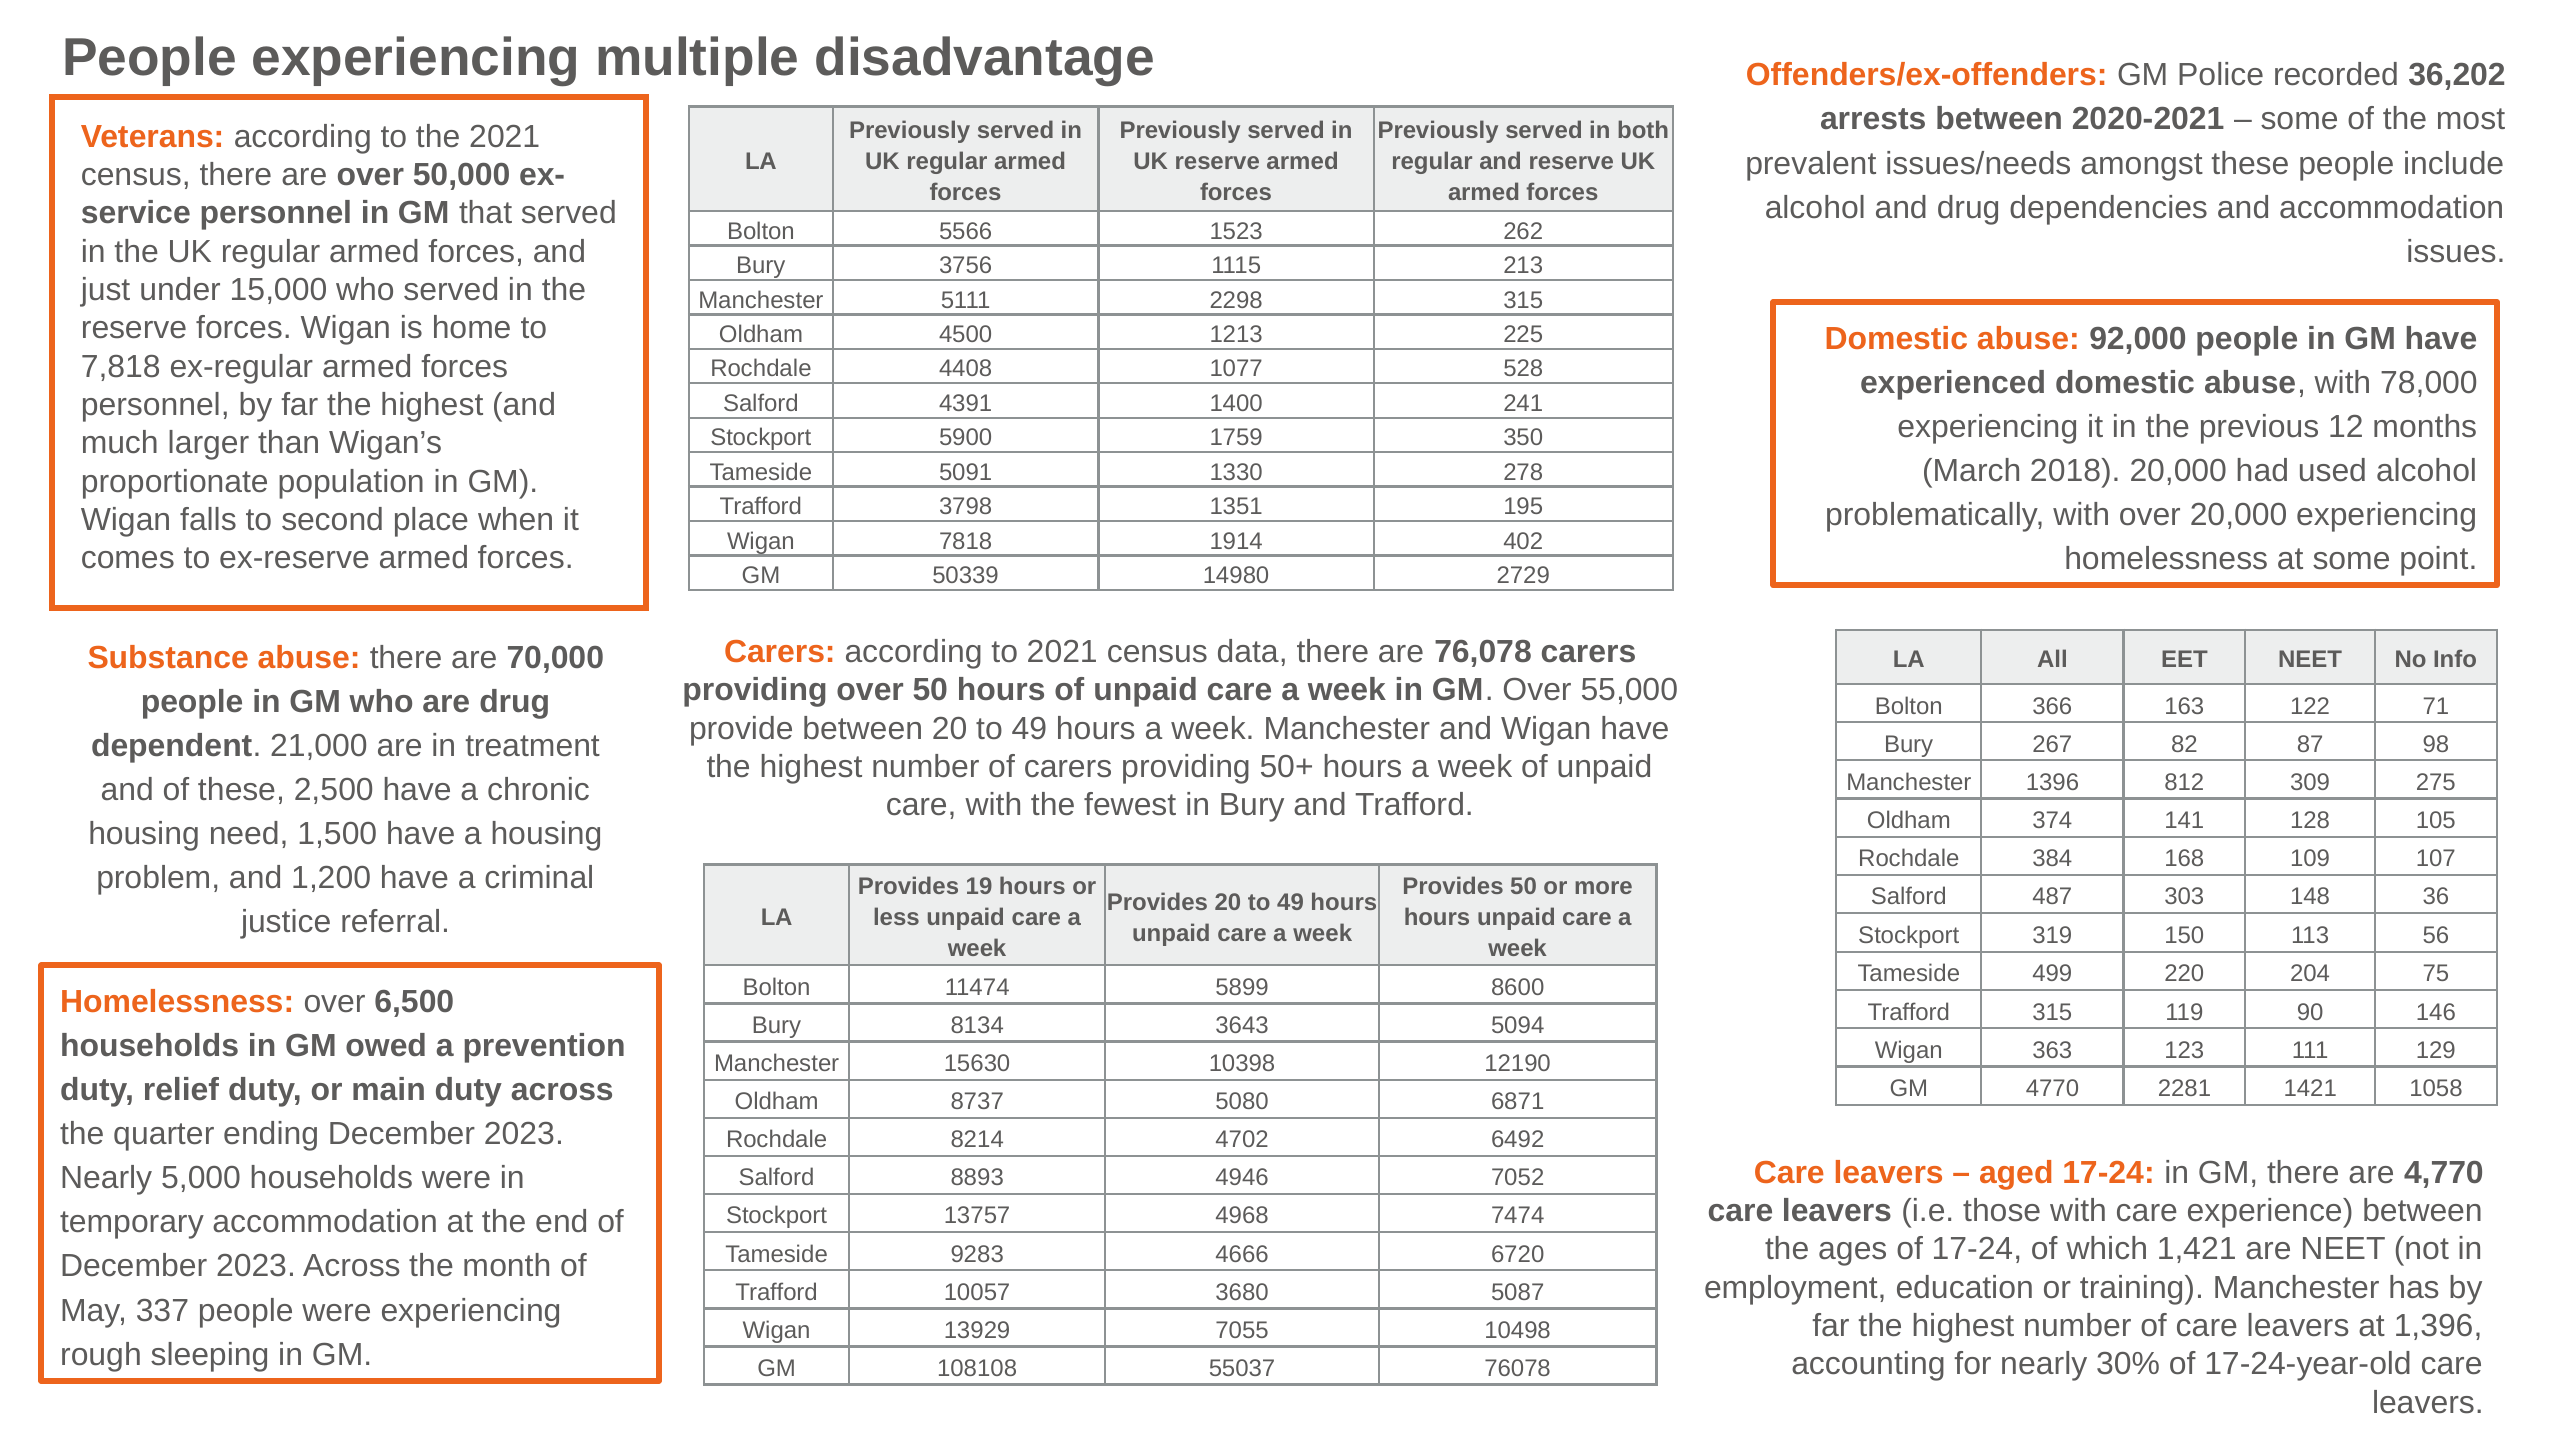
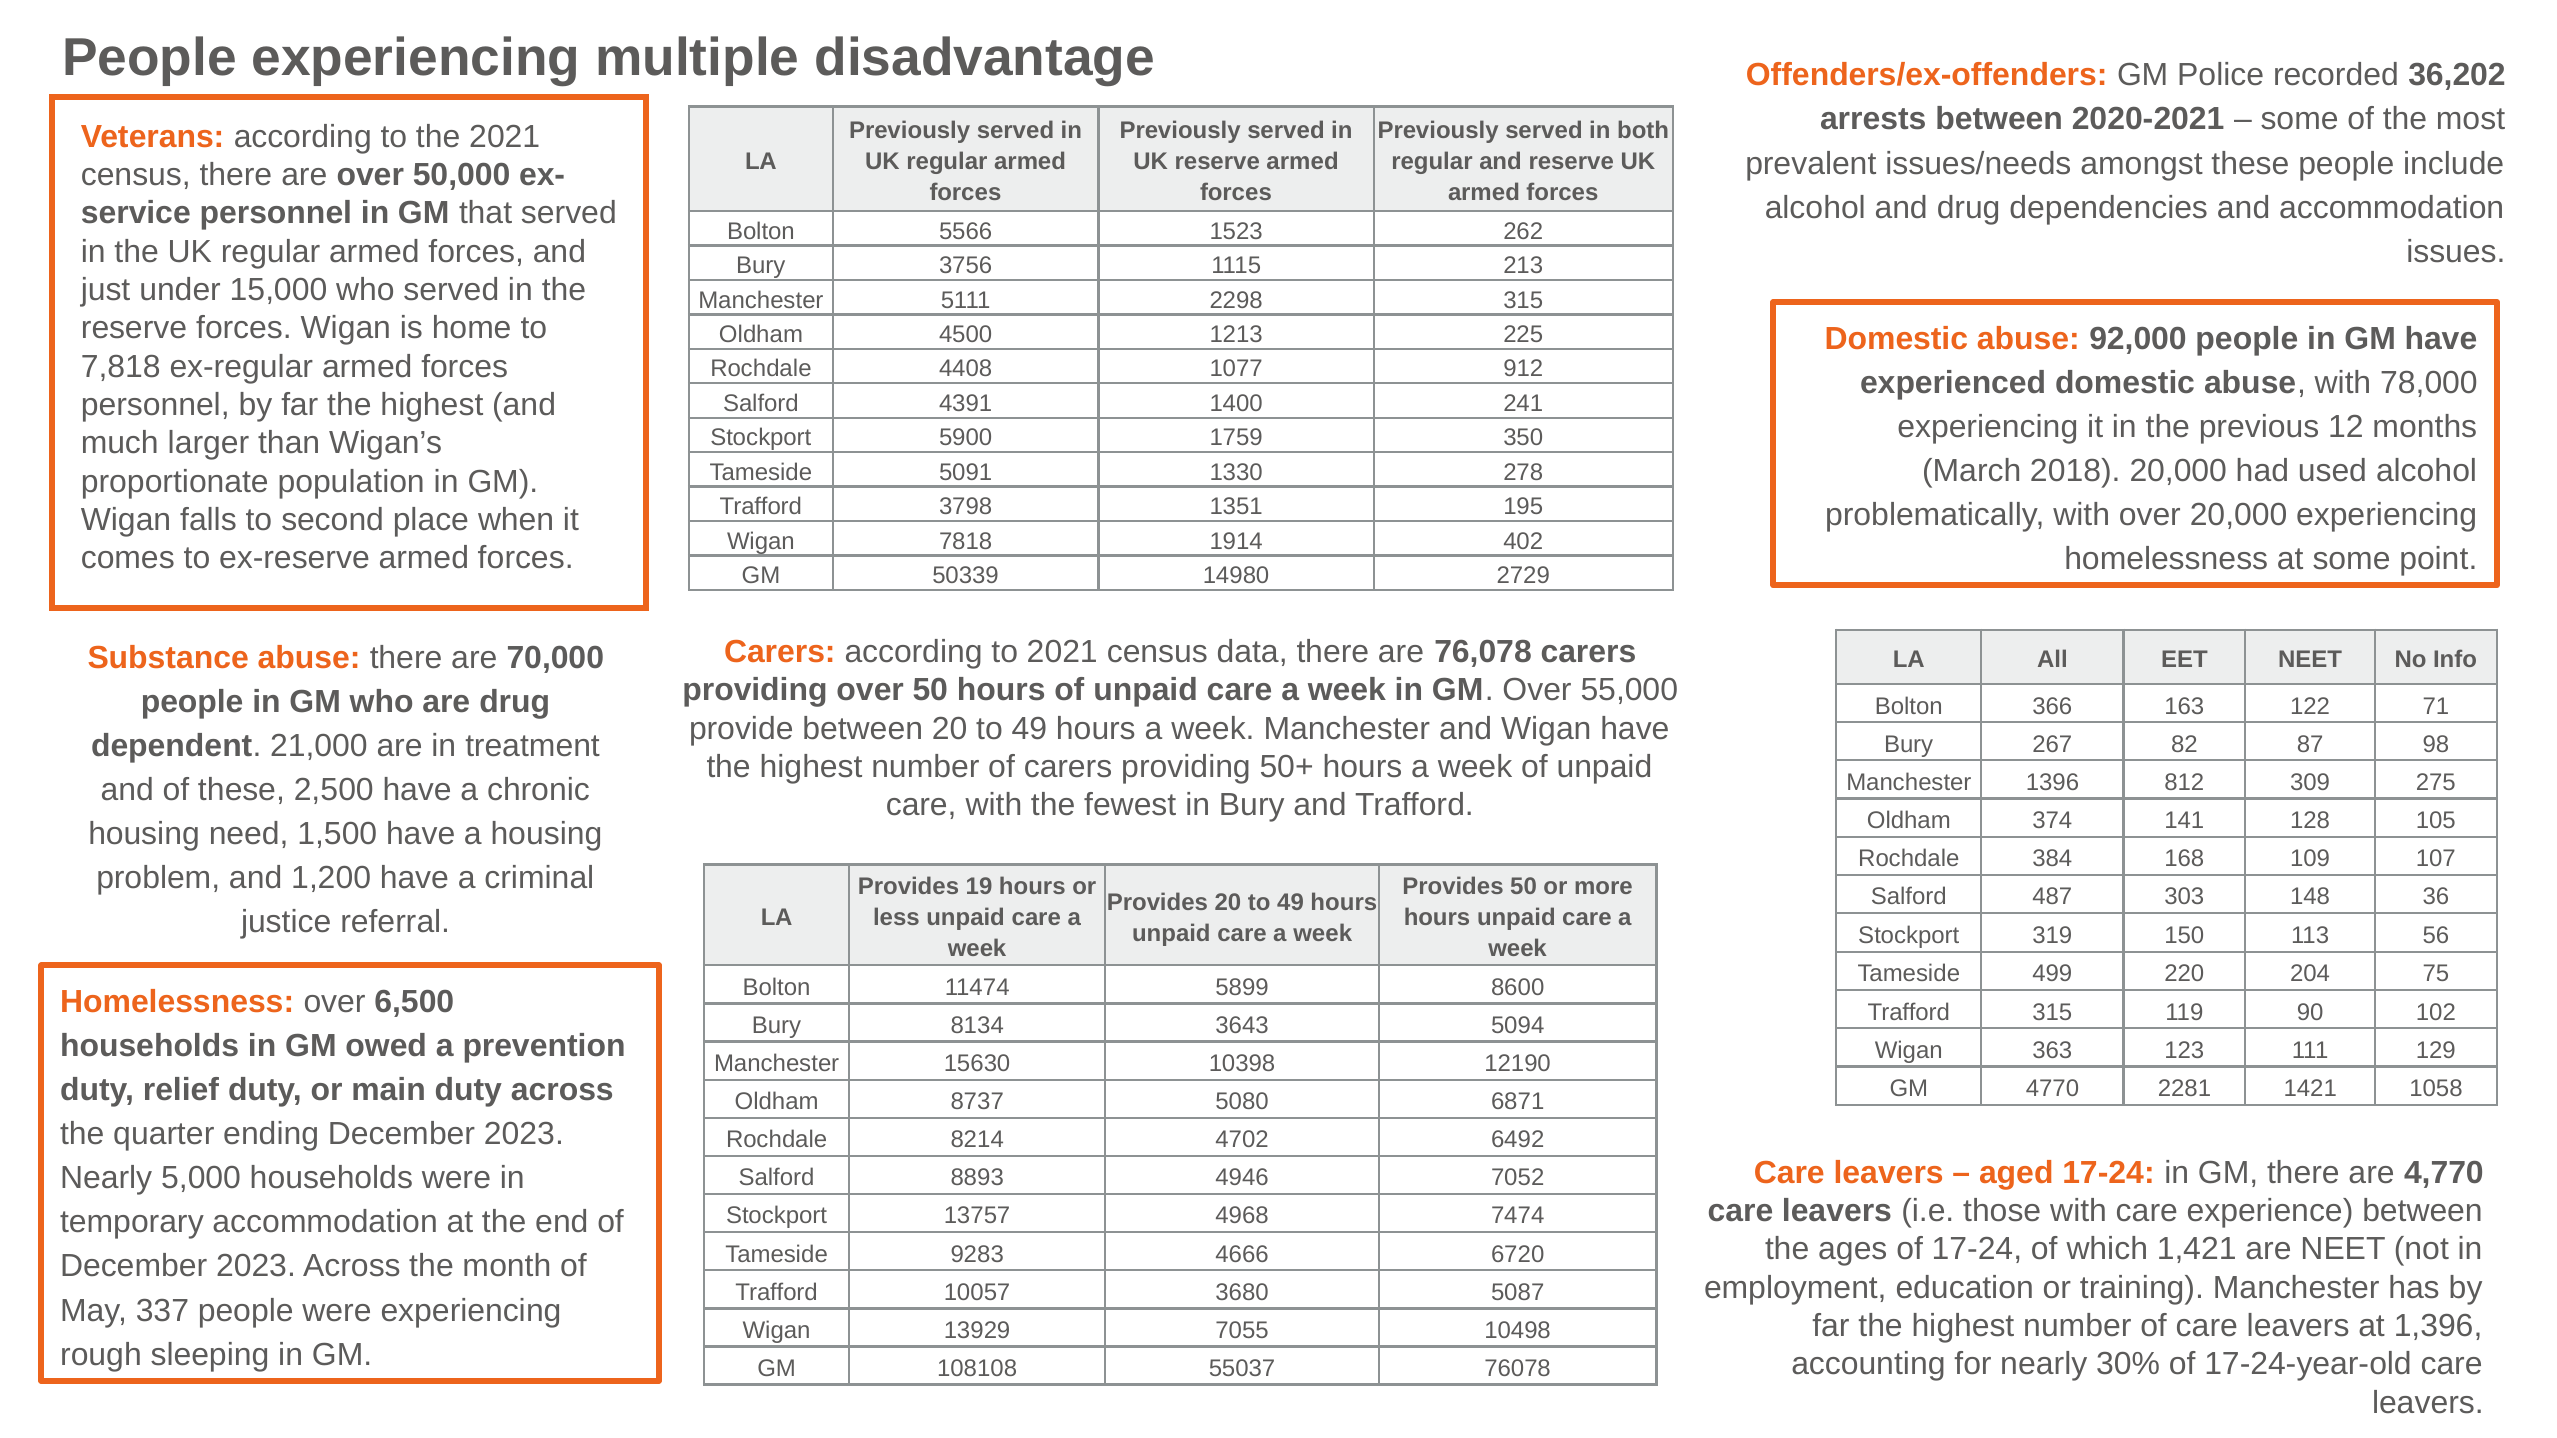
528: 528 -> 912
146: 146 -> 102
